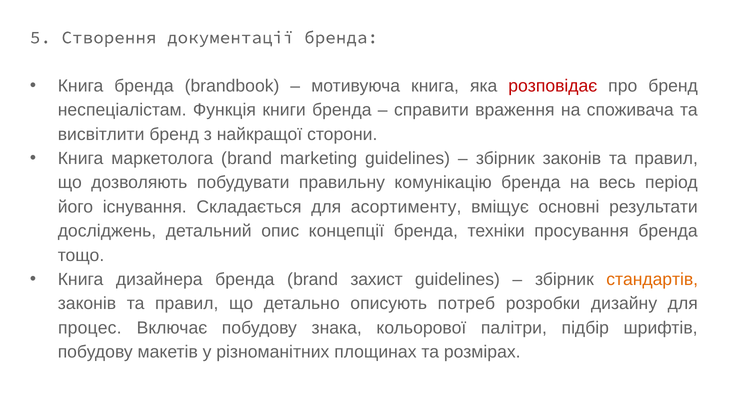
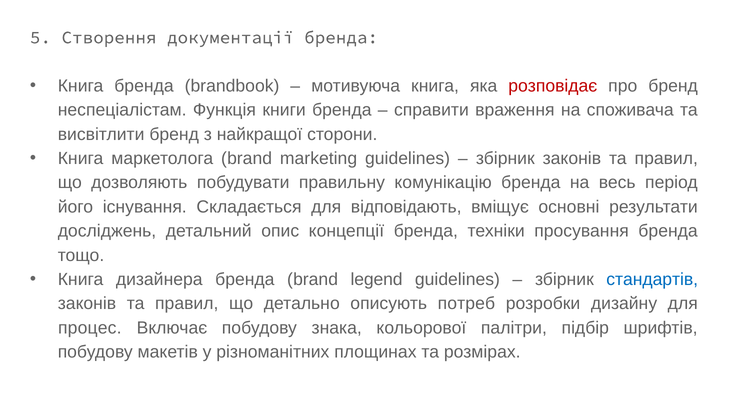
асортименту: асортименту -> відповідають
захист: захист -> legend
стандартів colour: orange -> blue
